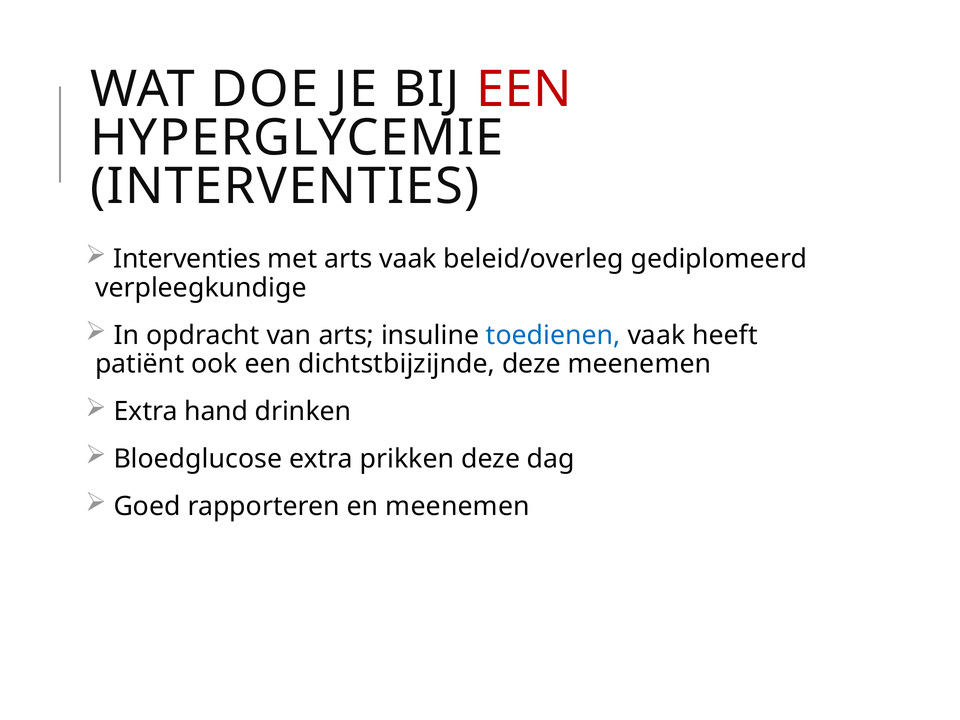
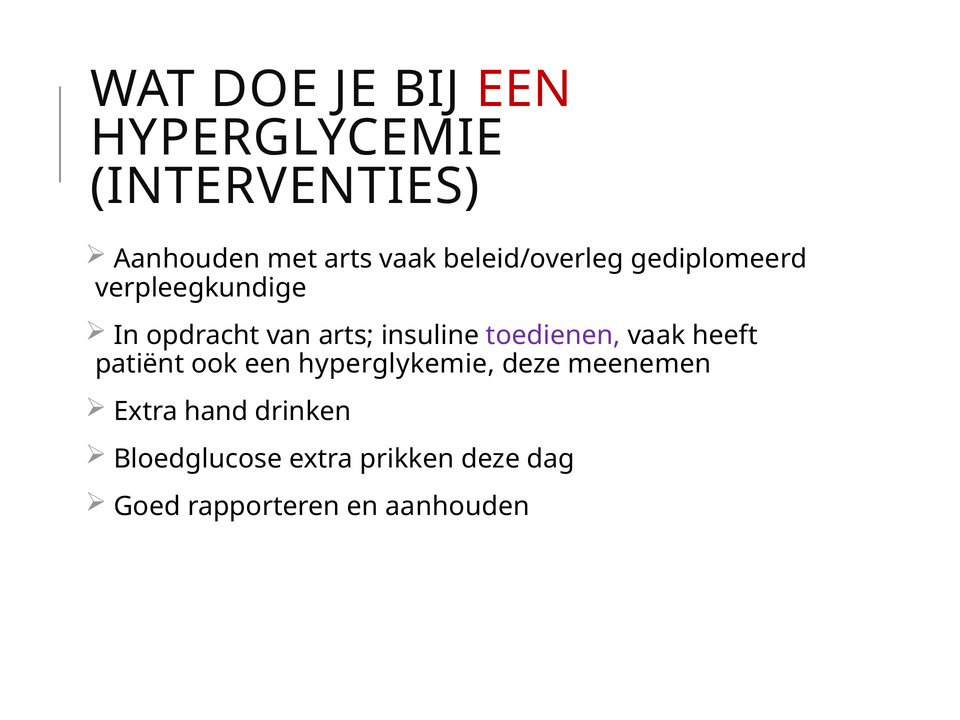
Interventies at (187, 259): Interventies -> Aanhouden
toedienen colour: blue -> purple
dichtstbijzijnde: dichtstbijzijnde -> hyperglykemie
en meenemen: meenemen -> aanhouden
